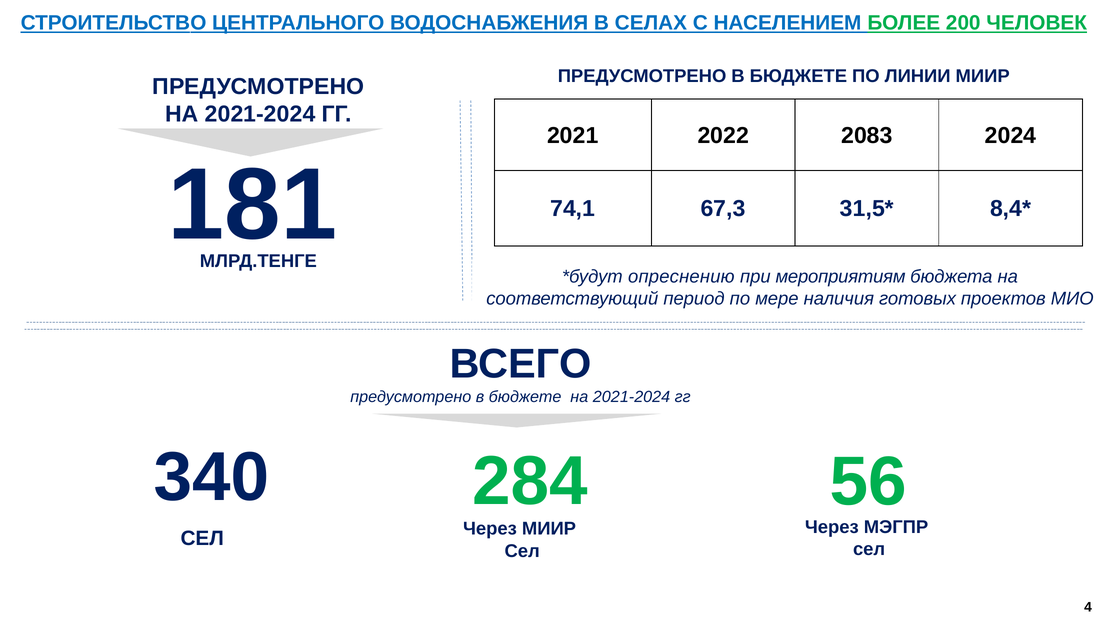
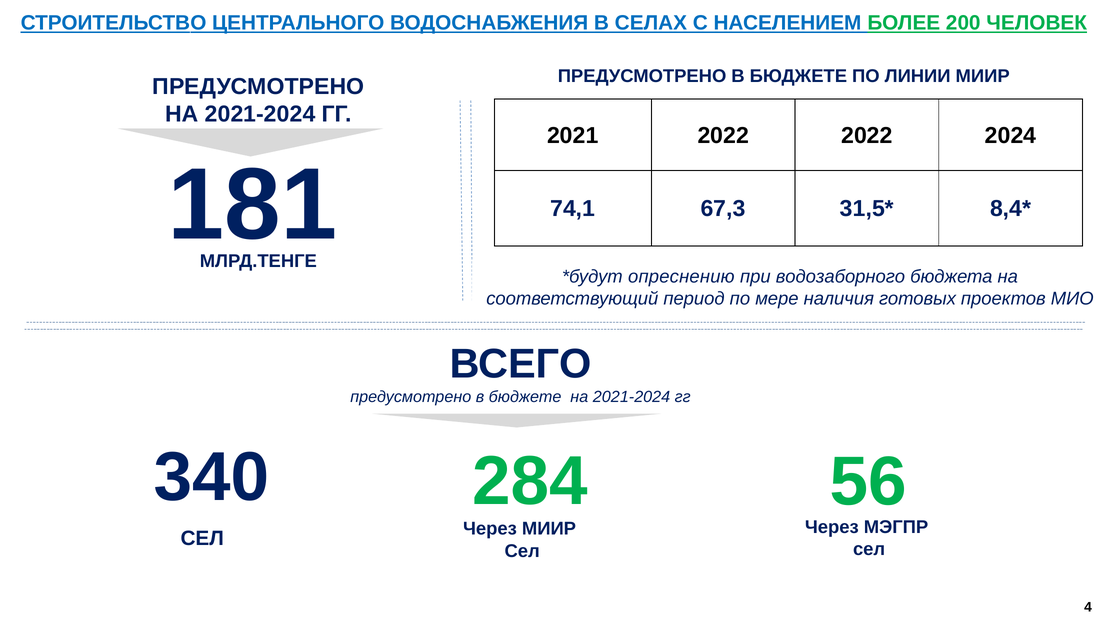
2022 2083: 2083 -> 2022
мероприятиям: мероприятиям -> водозаборного
